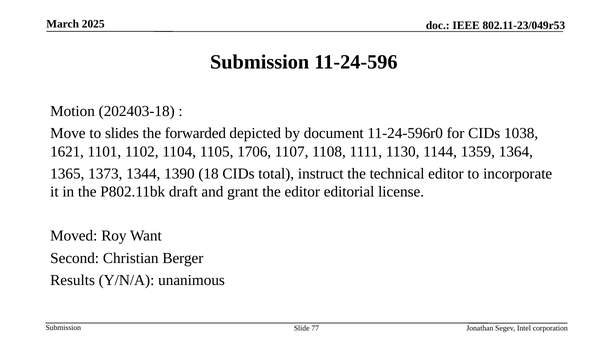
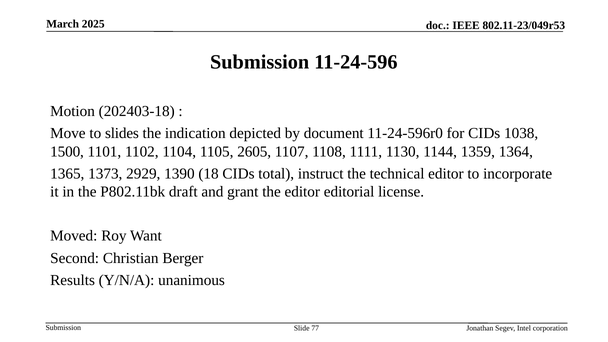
forwarded: forwarded -> indication
1621: 1621 -> 1500
1706: 1706 -> 2605
1344: 1344 -> 2929
